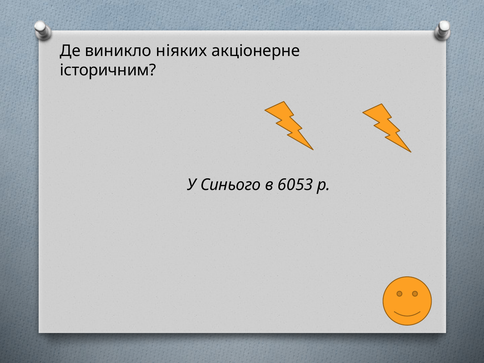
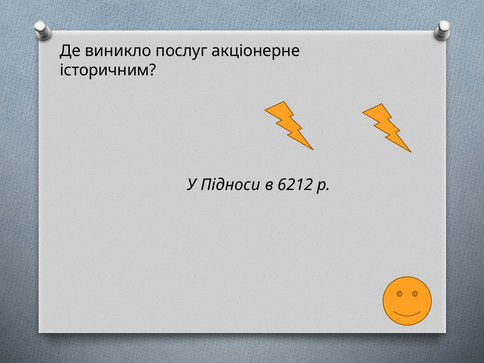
ніяких: ніяких -> послуг
Синього: Синього -> Підноси
6053: 6053 -> 6212
